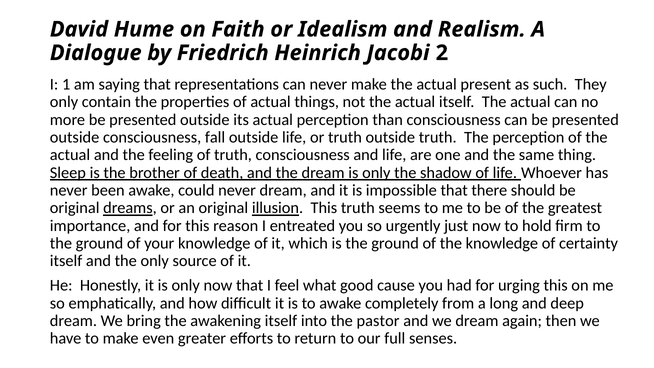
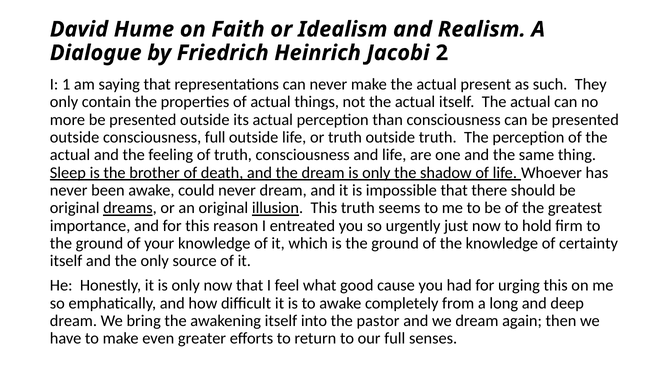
consciousness fall: fall -> full
